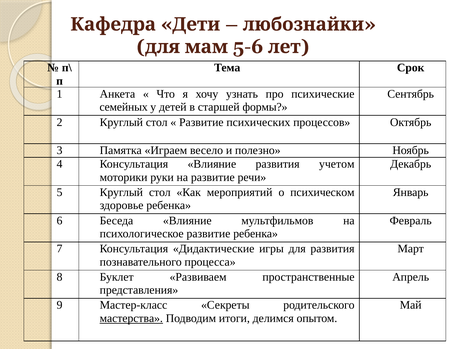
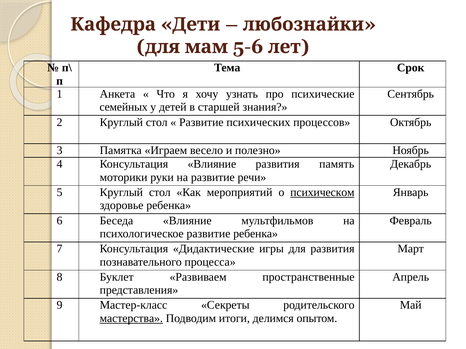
формы: формы -> знания
учетом: учетом -> память
психическом underline: none -> present
